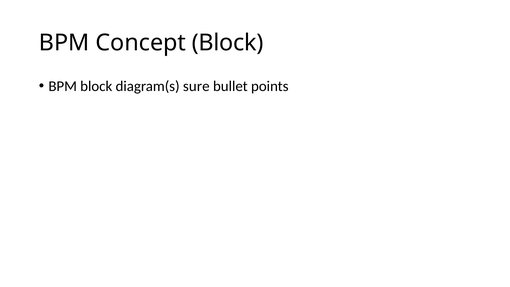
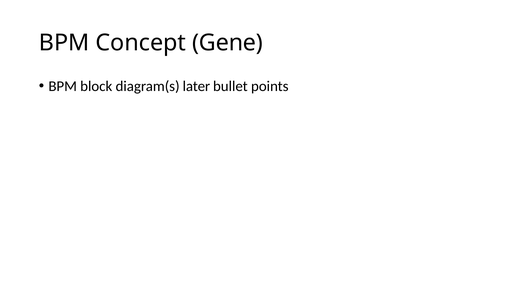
Concept Block: Block -> Gene
sure: sure -> later
